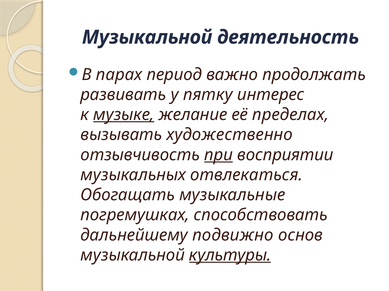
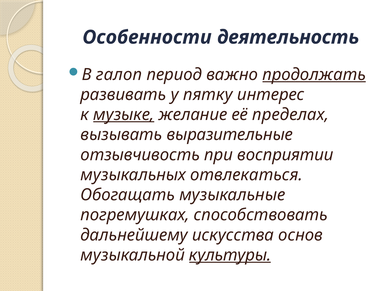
Музыкальной at (147, 37): Музыкальной -> Особенности
парах: парах -> галоп
продолжать underline: none -> present
художественно: художественно -> выразительные
при underline: present -> none
подвижно: подвижно -> искусства
